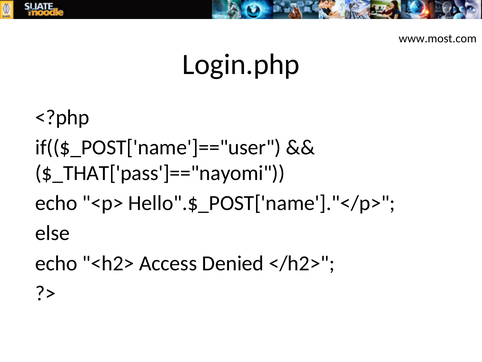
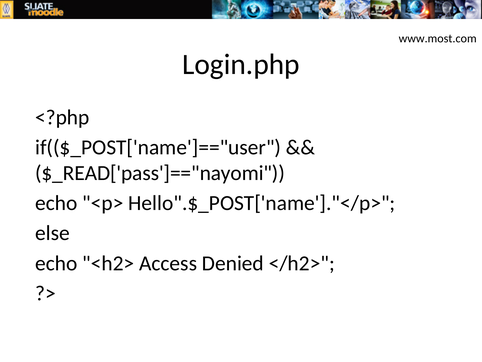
$_THAT['pass']=="nayomi: $_THAT['pass']=="nayomi -> $_READ['pass']=="nayomi
